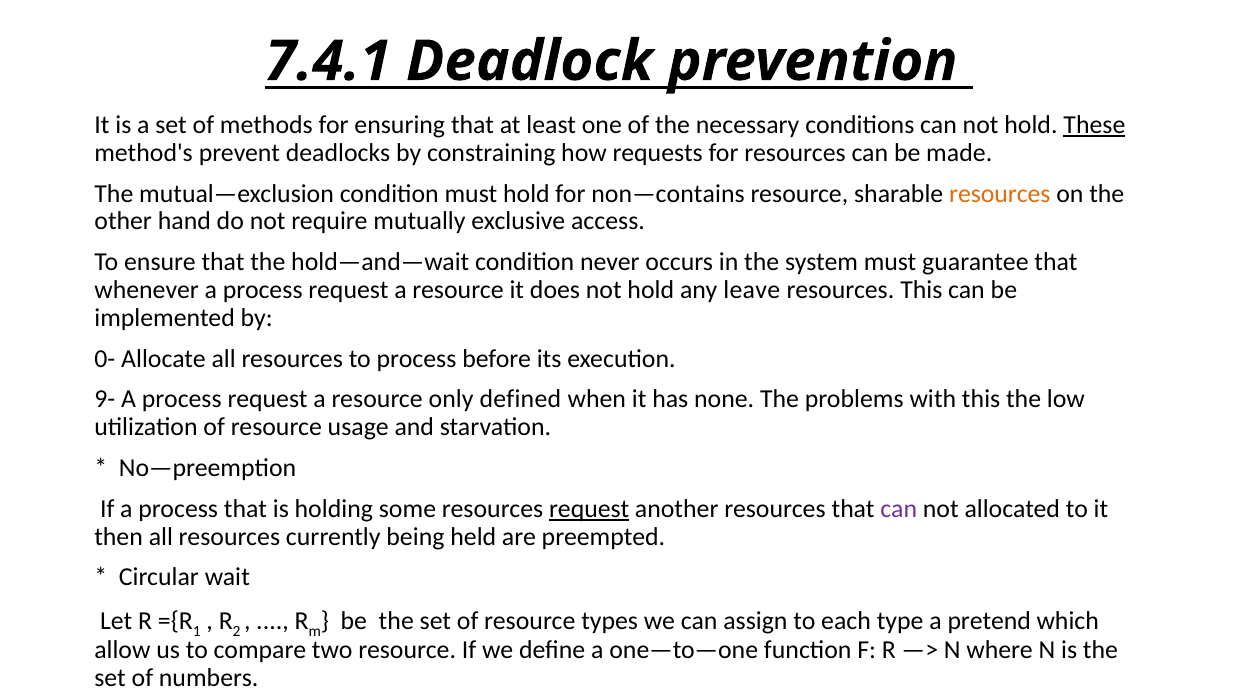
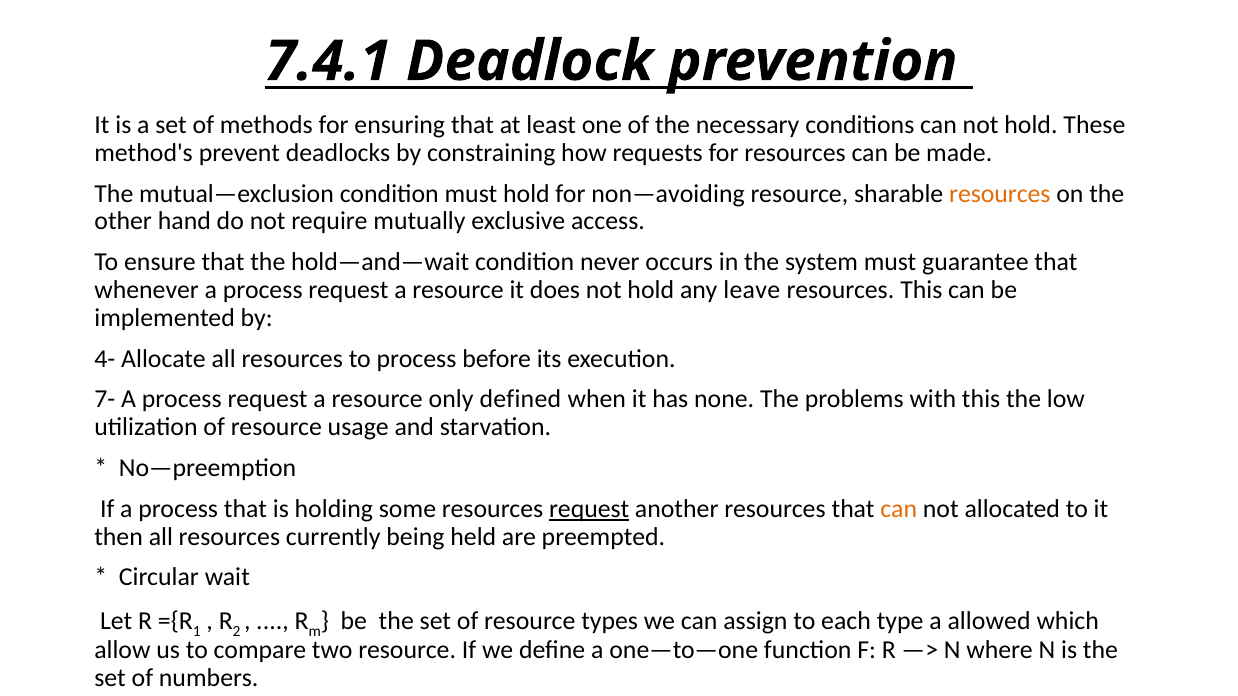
These underline: present -> none
non—contains: non—contains -> non—avoiding
0-: 0- -> 4-
9-: 9- -> 7-
can at (899, 509) colour: purple -> orange
pretend: pretend -> allowed
